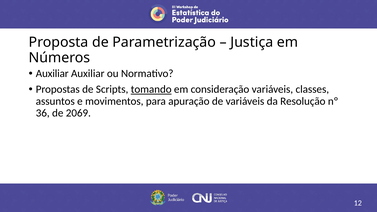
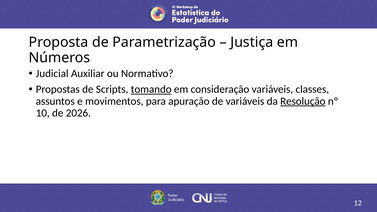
Auxiliar at (52, 74): Auxiliar -> Judicial
Resolução underline: none -> present
36: 36 -> 10
2069: 2069 -> 2026
